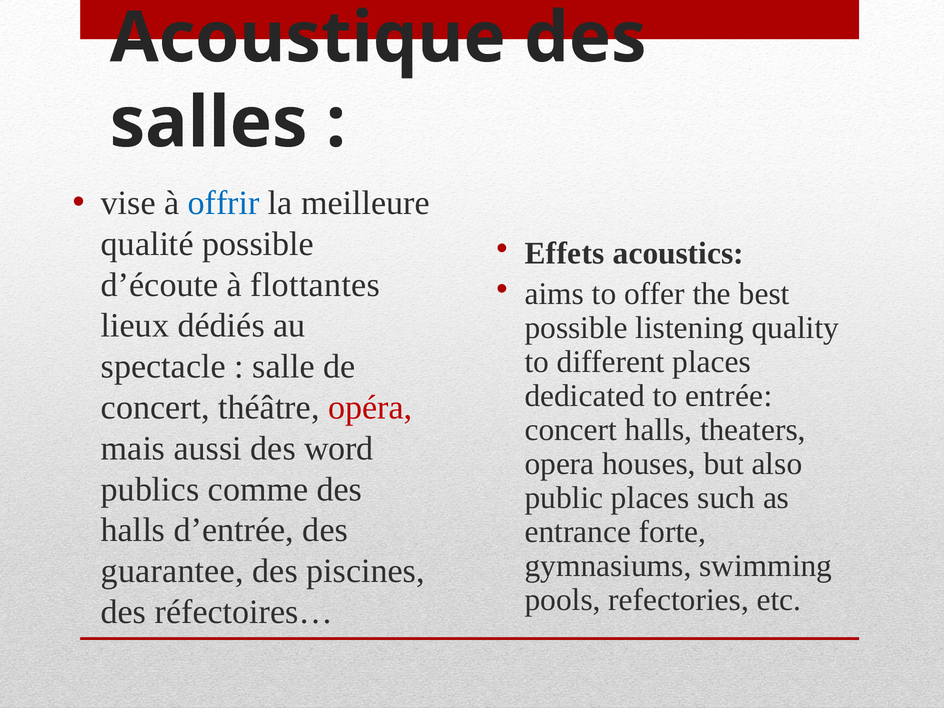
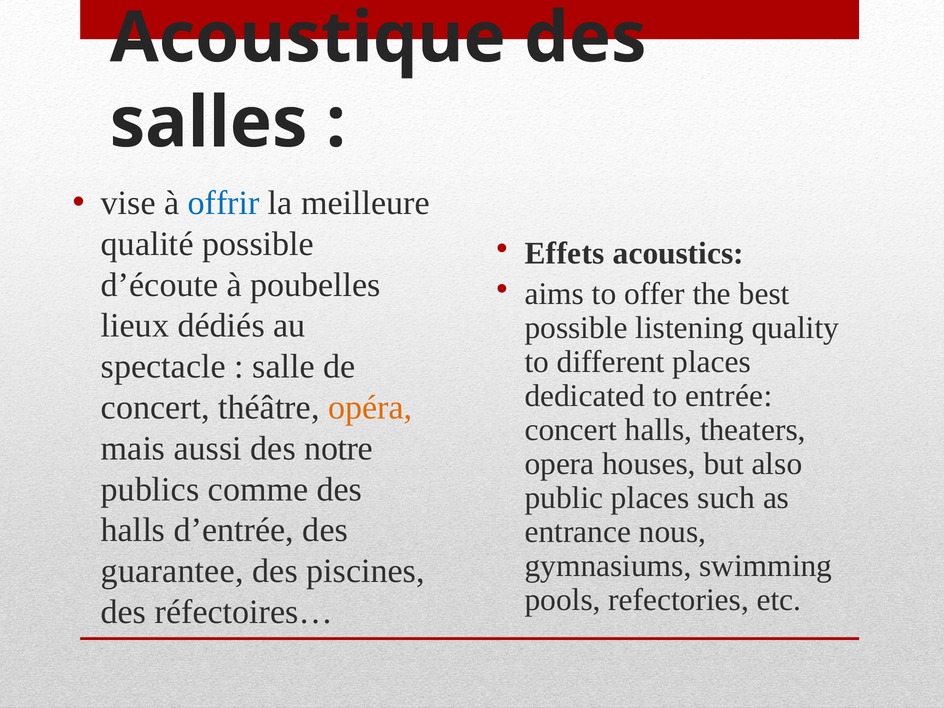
flottantes: flottantes -> poubelles
opéra colour: red -> orange
word: word -> notre
forte: forte -> nous
